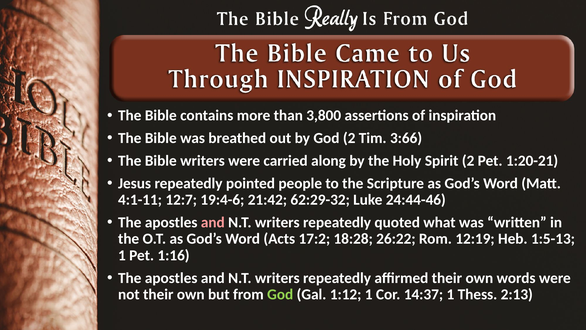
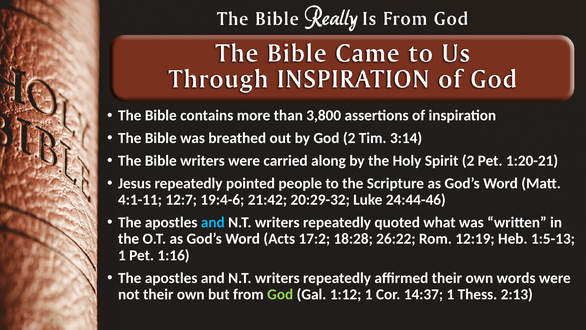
3:66: 3:66 -> 3:14
62:29-32: 62:29-32 -> 20:29-32
and at (213, 222) colour: pink -> light blue
